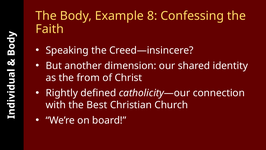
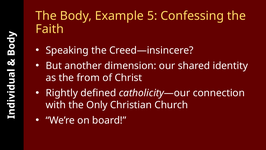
8: 8 -> 5
Best: Best -> Only
